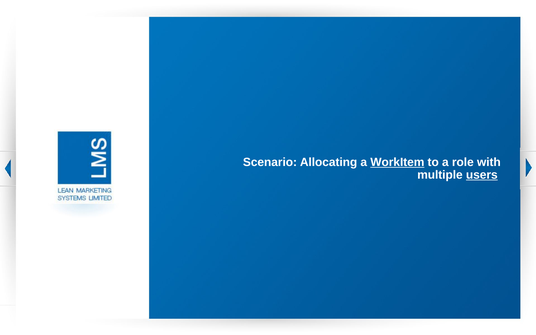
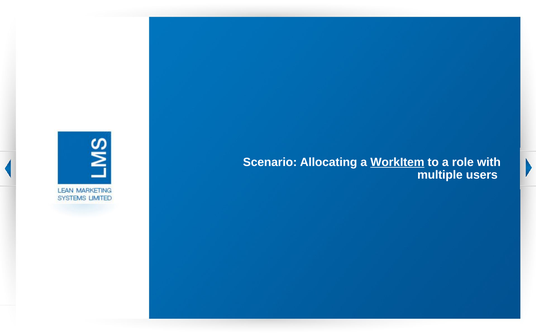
users underline: present -> none
